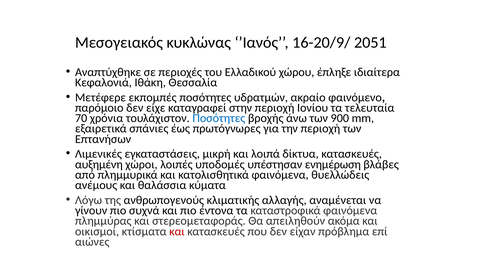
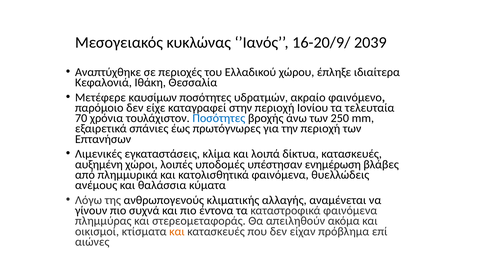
2051: 2051 -> 2039
εκπομπές: εκπομπές -> καυσίμων
900: 900 -> 250
μικρή: μικρή -> κλίμα
και at (177, 232) colour: red -> orange
